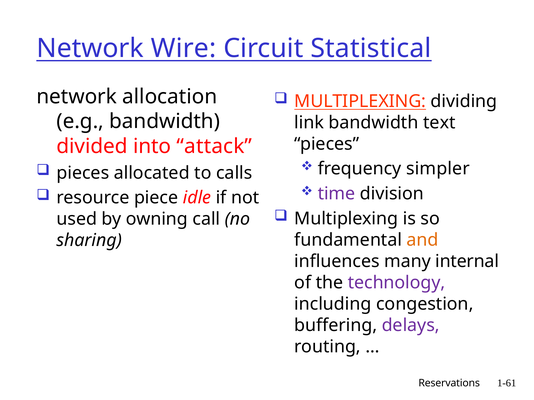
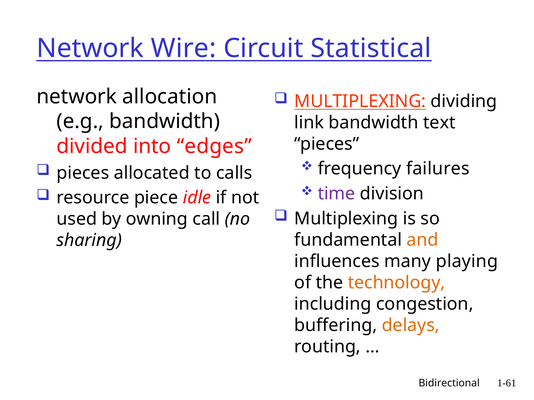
attack: attack -> edges
simpler: simpler -> failures
internal: internal -> playing
technology colour: purple -> orange
delays colour: purple -> orange
Reservations: Reservations -> Bidirectional
